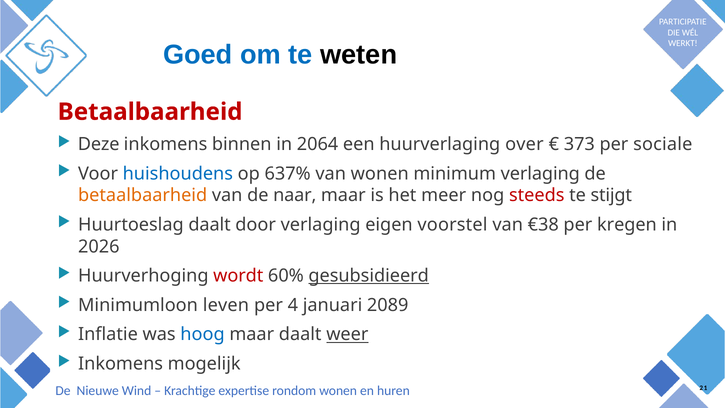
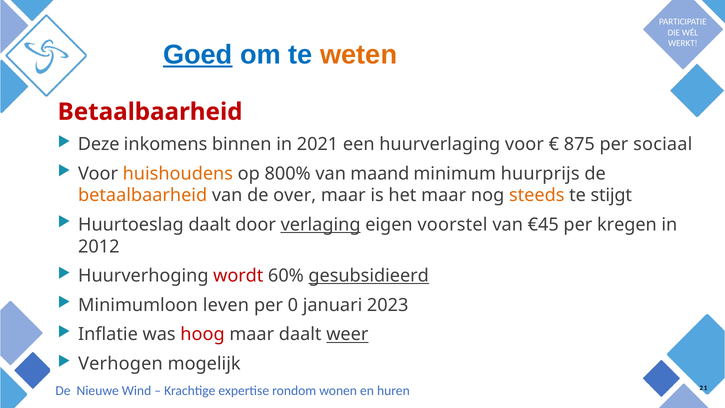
Goed underline: none -> present
weten colour: black -> orange
2064: 2064 -> 2021
huurverlaging over: over -> voor
373: 373 -> 875
sociale: sociale -> sociaal
huishoudens colour: blue -> orange
637%: 637% -> 800%
van wonen: wonen -> maand
minimum verlaging: verlaging -> huurprijs
naar: naar -> over
het meer: meer -> maar
steeds colour: red -> orange
verlaging at (321, 225) underline: none -> present
€38: €38 -> €45
2026: 2026 -> 2012
4: 4 -> 0
2089: 2089 -> 2023
hoog colour: blue -> red
Inkomens at (121, 364): Inkomens -> Verhogen
